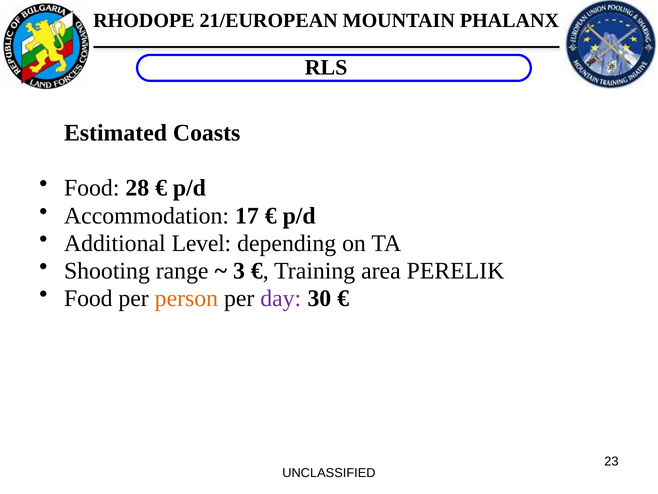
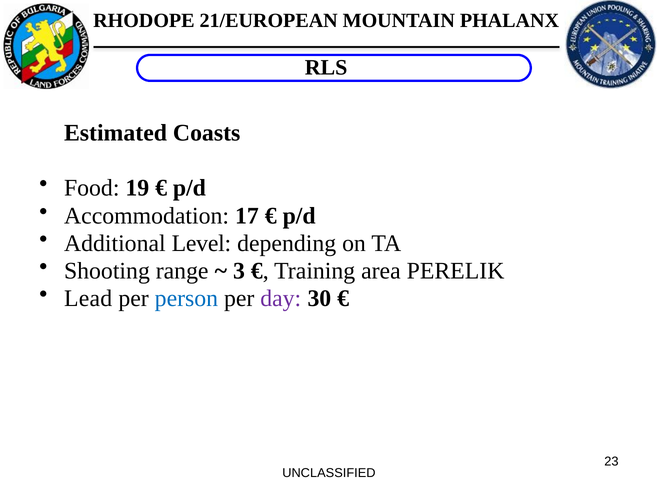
28: 28 -> 19
Food at (88, 298): Food -> Lead
person colour: orange -> blue
